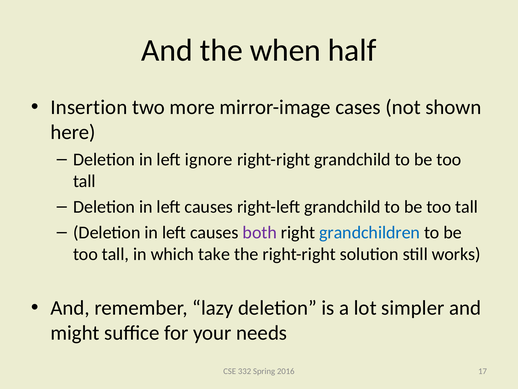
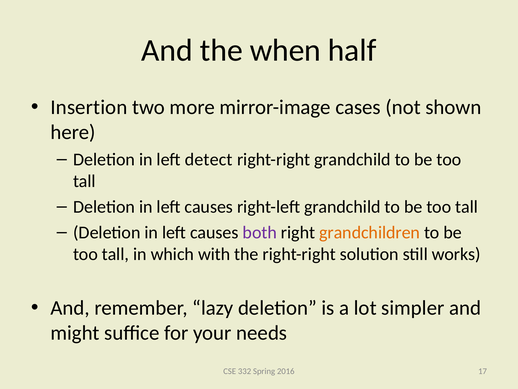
ignore: ignore -> detect
grandchildren colour: blue -> orange
take: take -> with
